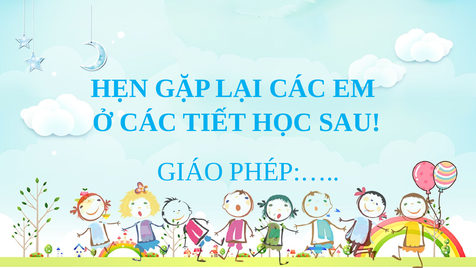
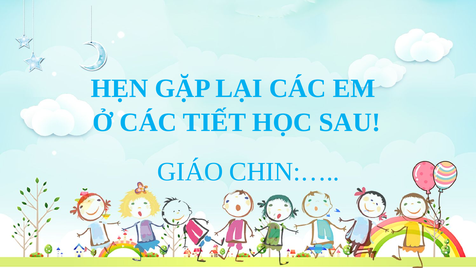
PHÉP:…: PHÉP:… -> CHIN:…
